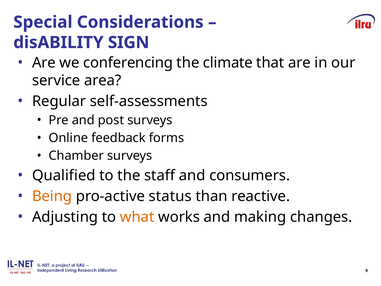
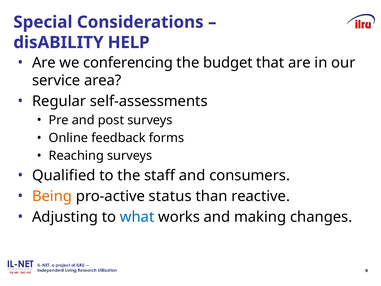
SIGN: SIGN -> HELP
climate: climate -> budget
Chamber: Chamber -> Reaching
what colour: orange -> blue
